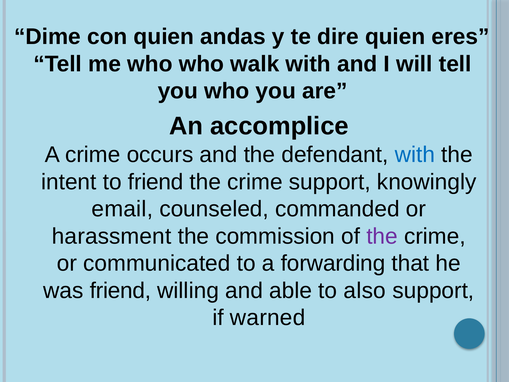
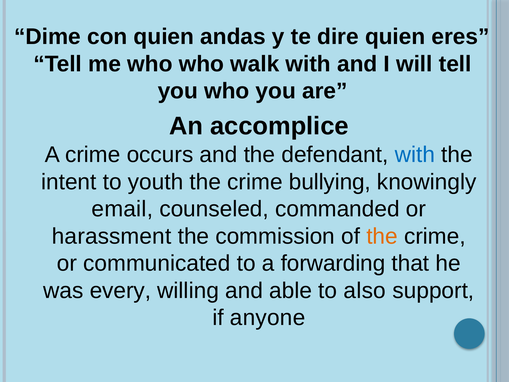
to friend: friend -> youth
crime support: support -> bullying
the at (382, 236) colour: purple -> orange
was friend: friend -> every
warned: warned -> anyone
